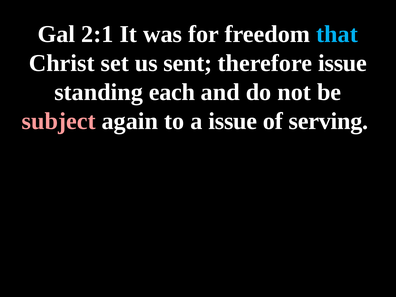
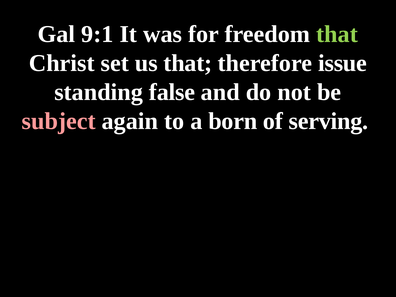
2:1: 2:1 -> 9:1
that at (337, 34) colour: light blue -> light green
us sent: sent -> that
each: each -> false
a issue: issue -> born
